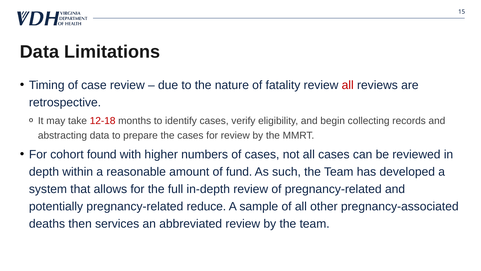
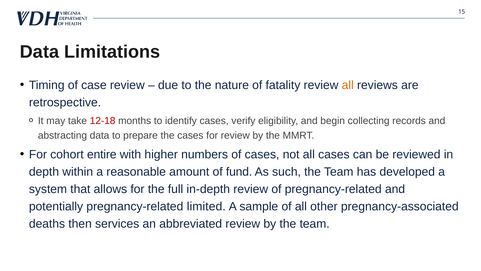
all at (348, 85) colour: red -> orange
found: found -> entire
reduce: reduce -> limited
